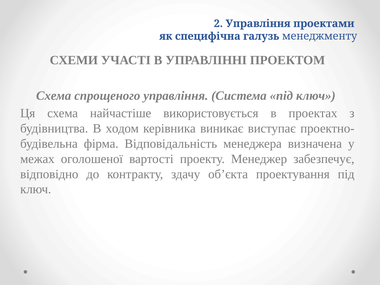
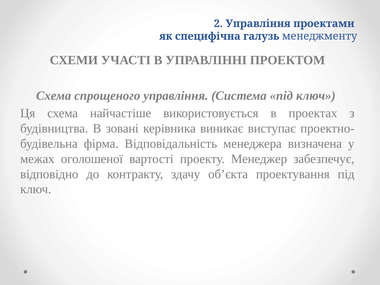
ходом: ходом -> зовані
